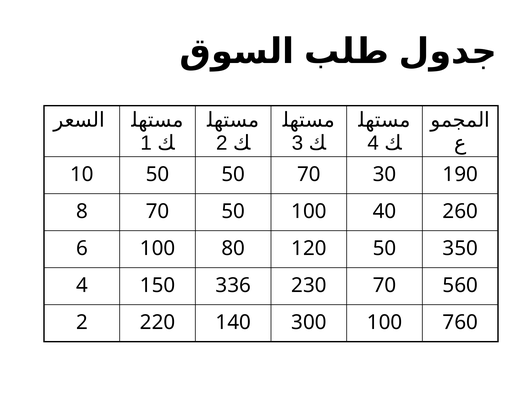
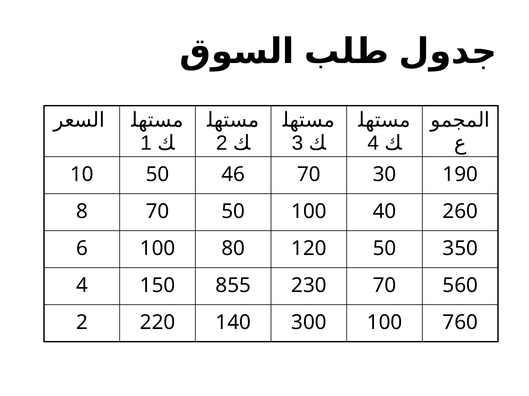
50 50: 50 -> 46
336: 336 -> 855
